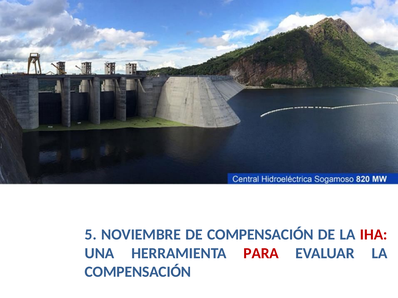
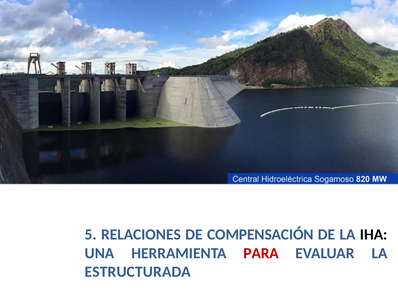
NOVIEMBRE: NOVIEMBRE -> RELACIONES
IHA colour: red -> black
COMPENSACIÓN at (138, 272): COMPENSACIÓN -> ESTRUCTURADA
